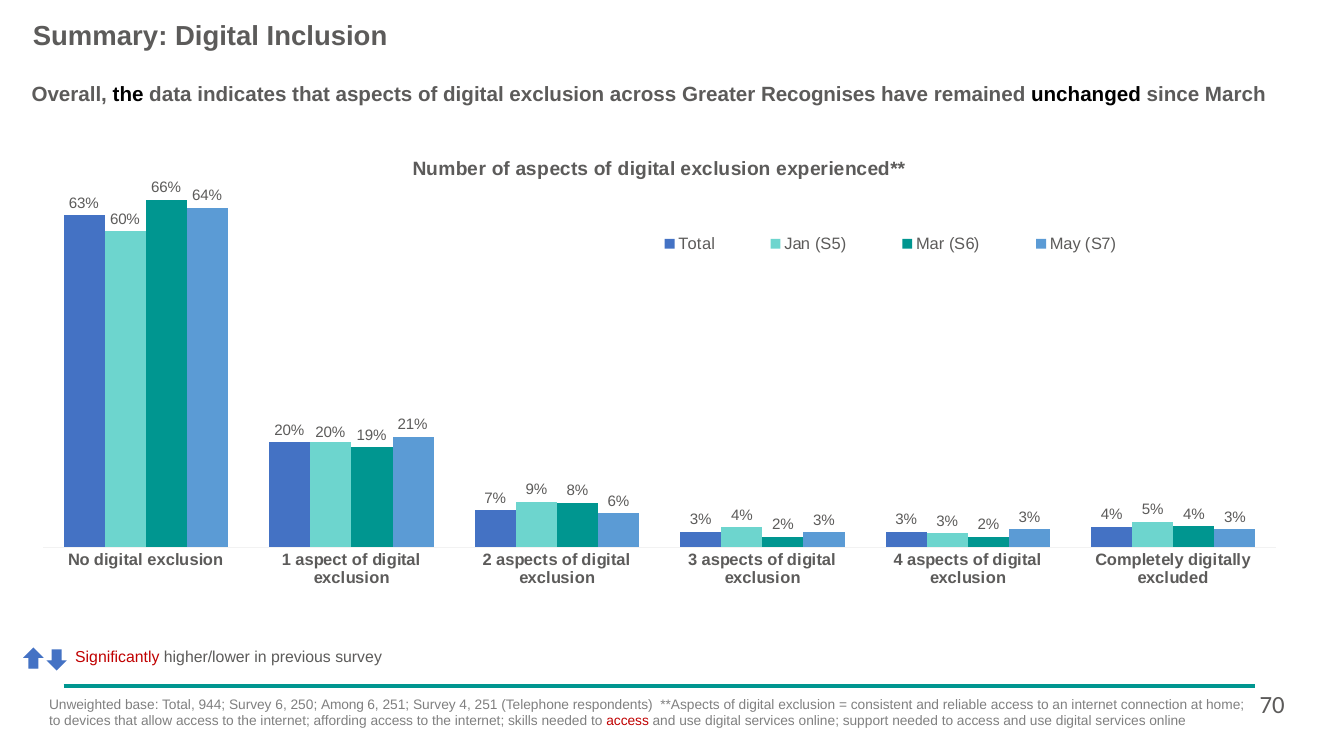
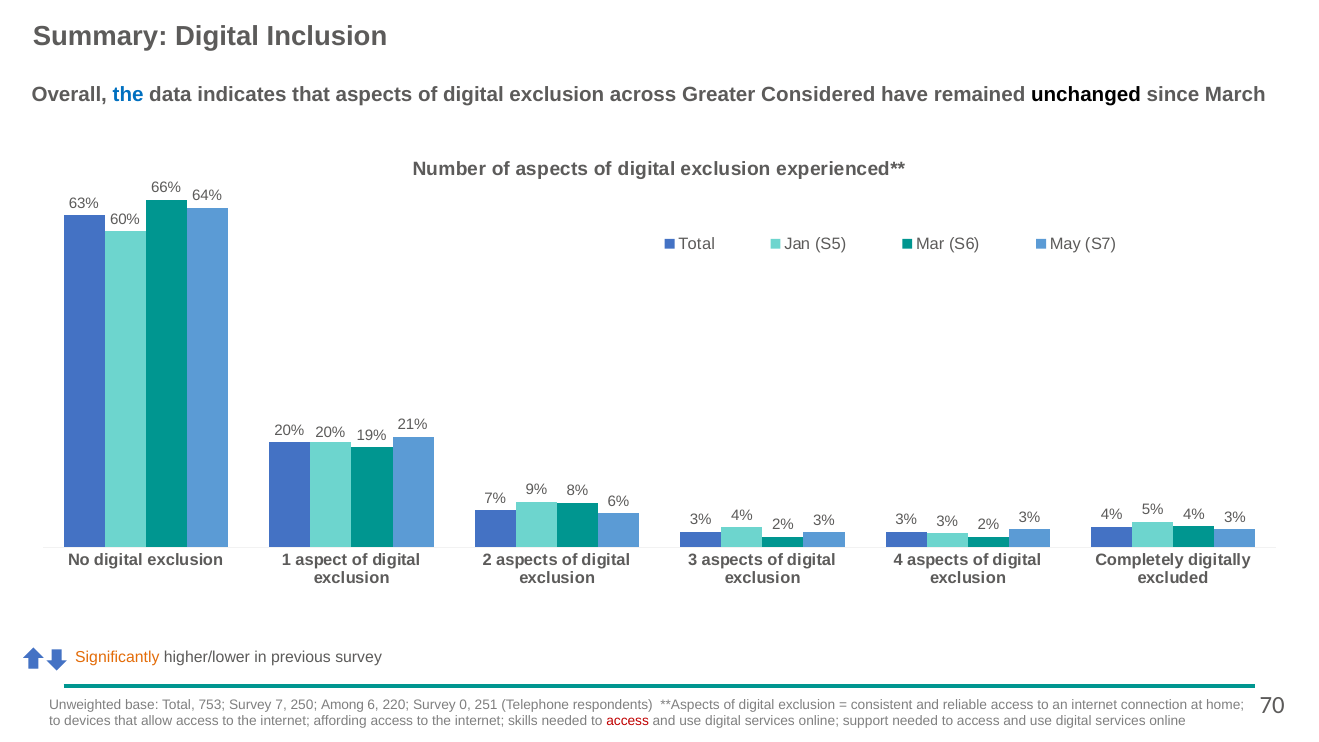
the at (128, 95) colour: black -> blue
Recognises: Recognises -> Considered
Significantly colour: red -> orange
944: 944 -> 753
Survey 6: 6 -> 7
6 251: 251 -> 220
Survey 4: 4 -> 0
